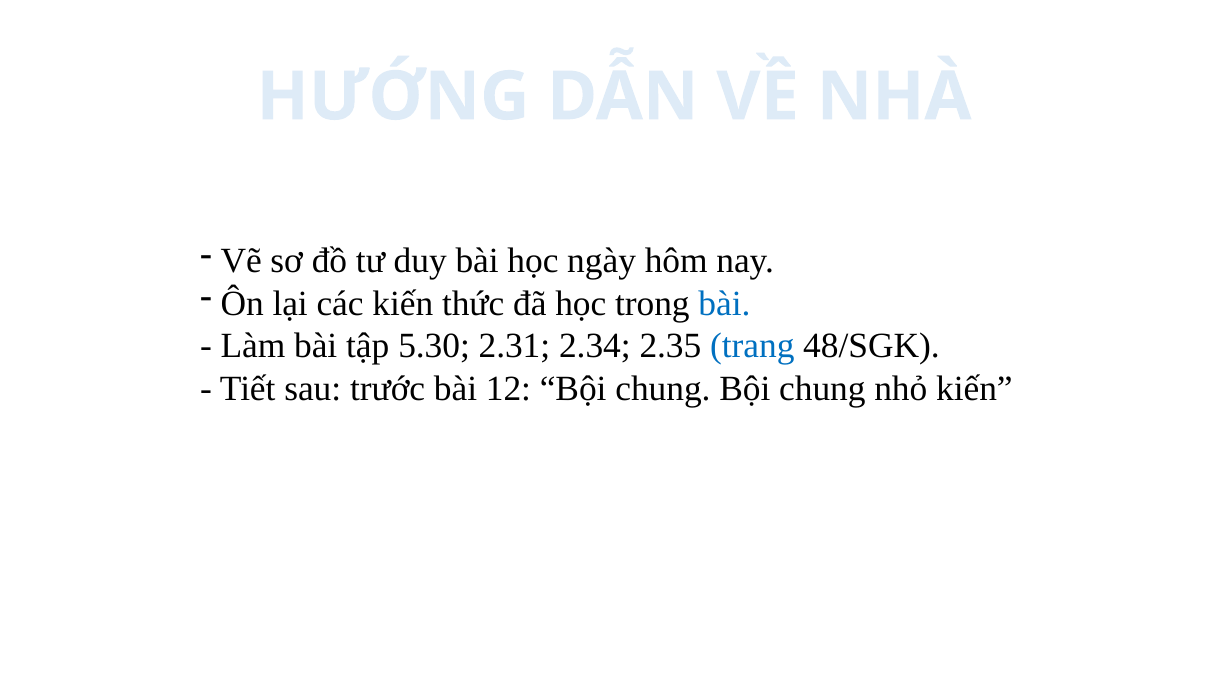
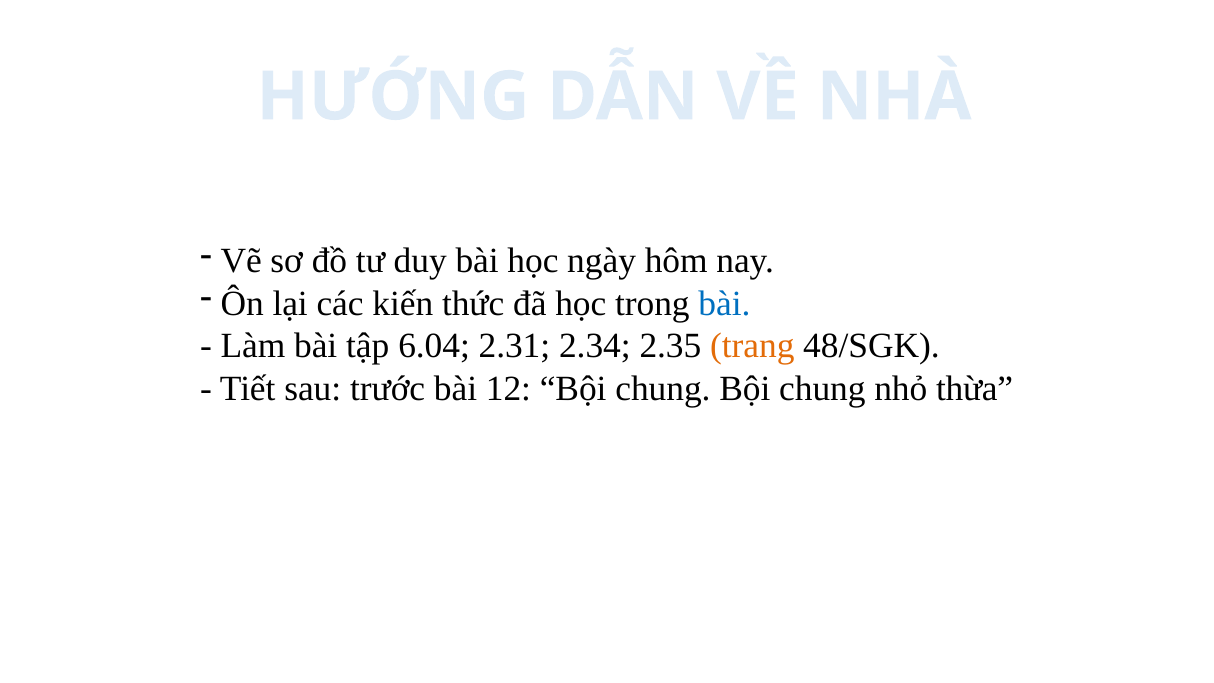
5.30: 5.30 -> 6.04
trang colour: blue -> orange
nhỏ kiến: kiến -> thừa
